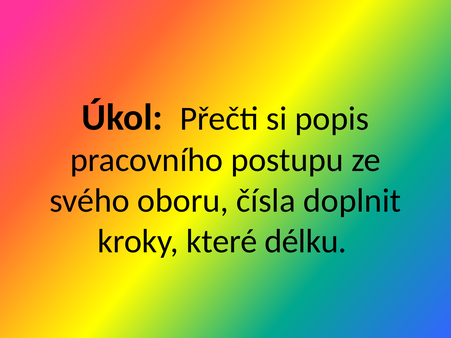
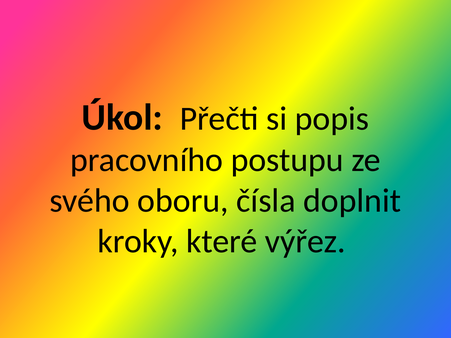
délku: délku -> výřez
